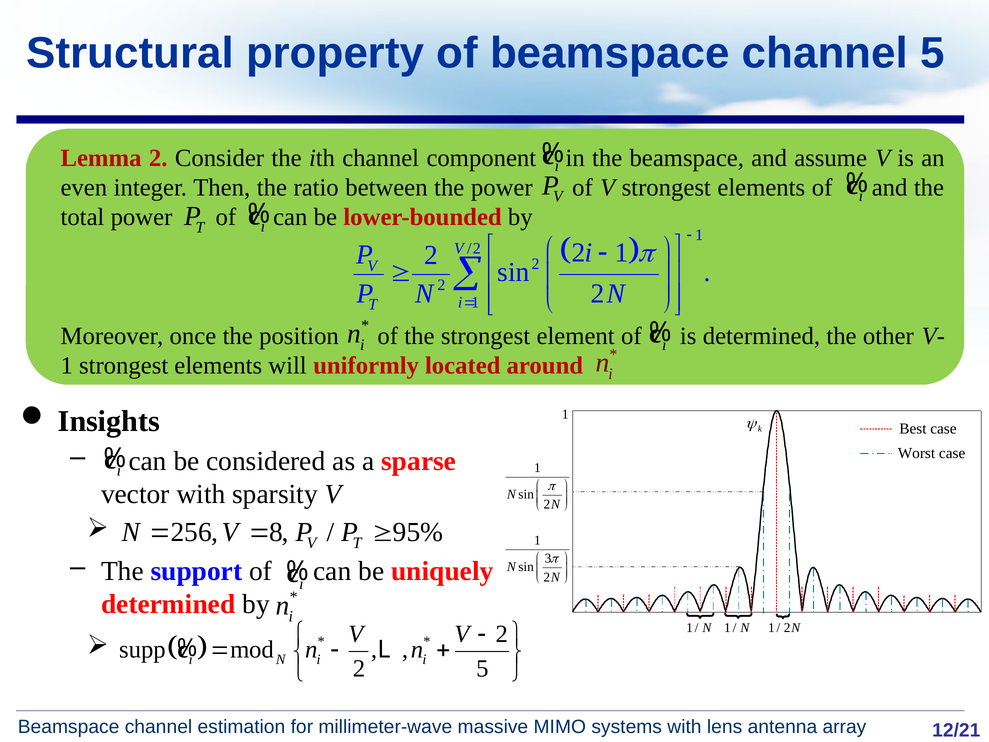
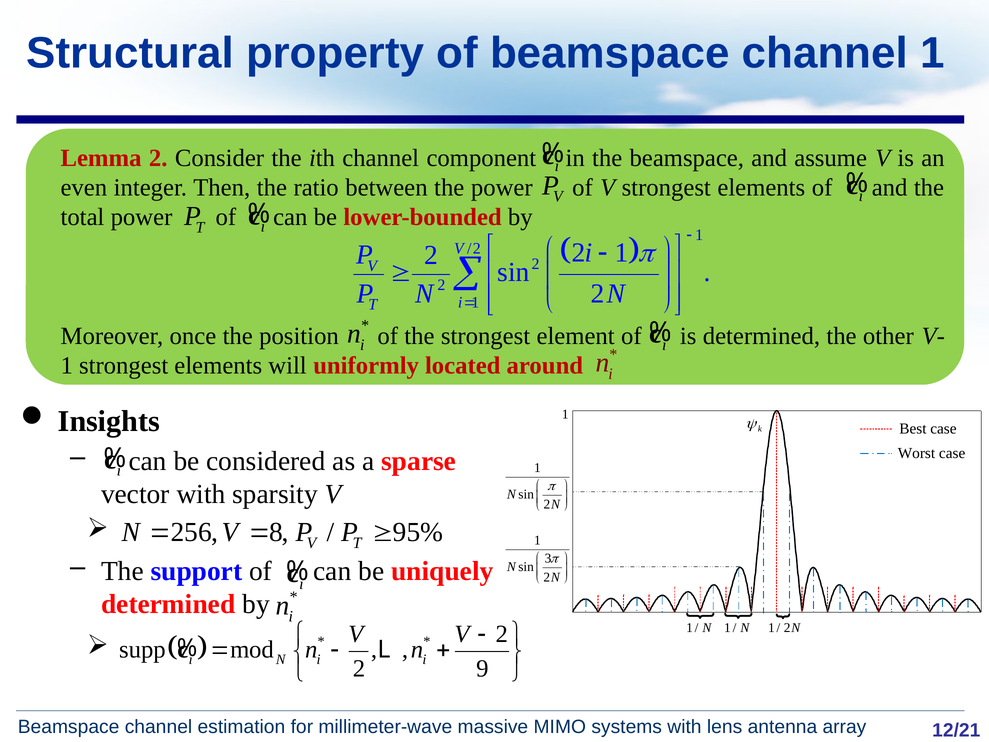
channel 5: 5 -> 1
2 5: 5 -> 9
